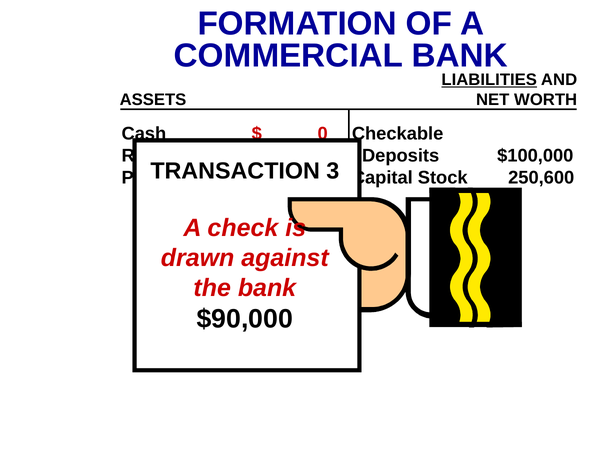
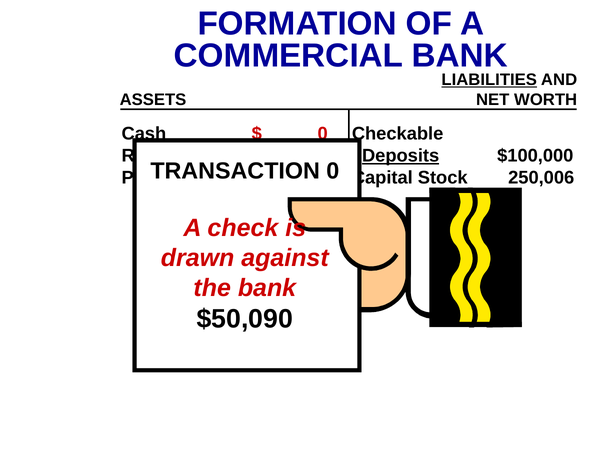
Deposits underline: none -> present
3 at (333, 171): 3 -> 0
250,600: 250,600 -> 250,006
$90,000: $90,000 -> $50,090
